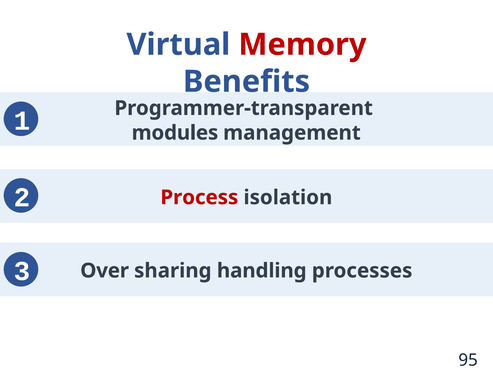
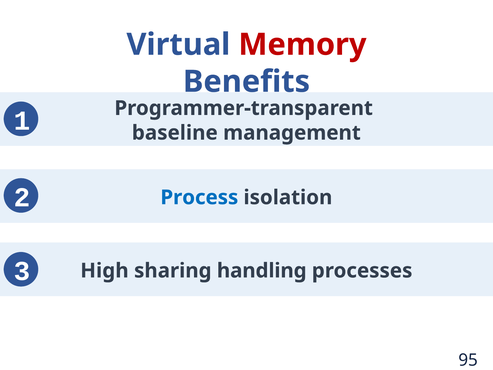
modules: modules -> baseline
Process colour: red -> blue
Over: Over -> High
